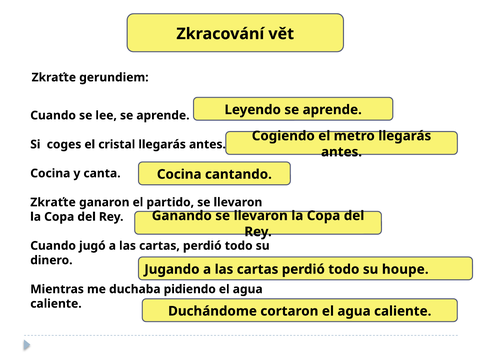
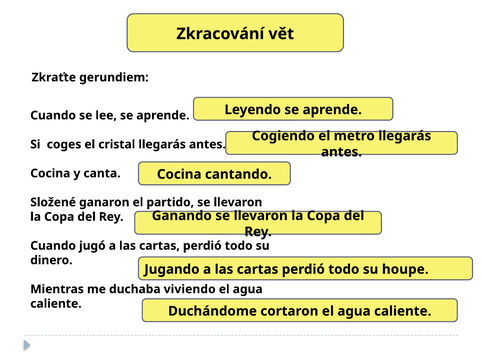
Zkraťte at (53, 202): Zkraťte -> Složené
pidiendo: pidiendo -> viviendo
